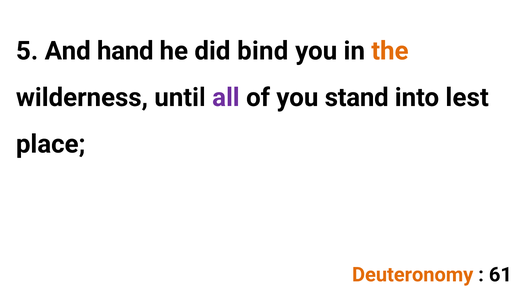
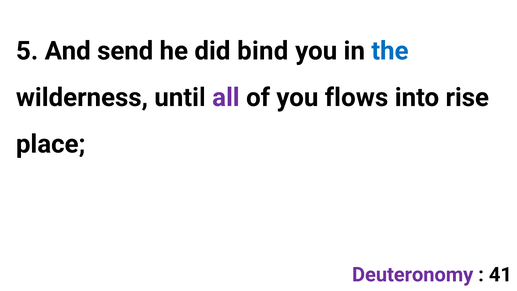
hand: hand -> send
the colour: orange -> blue
stand: stand -> flows
lest: lest -> rise
Deuteronomy colour: orange -> purple
61: 61 -> 41
